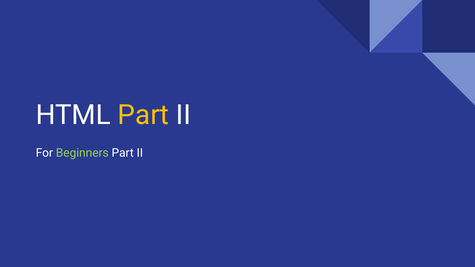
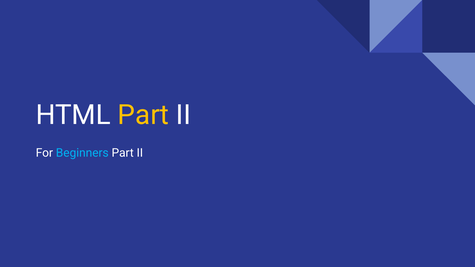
Beginners colour: light green -> light blue
